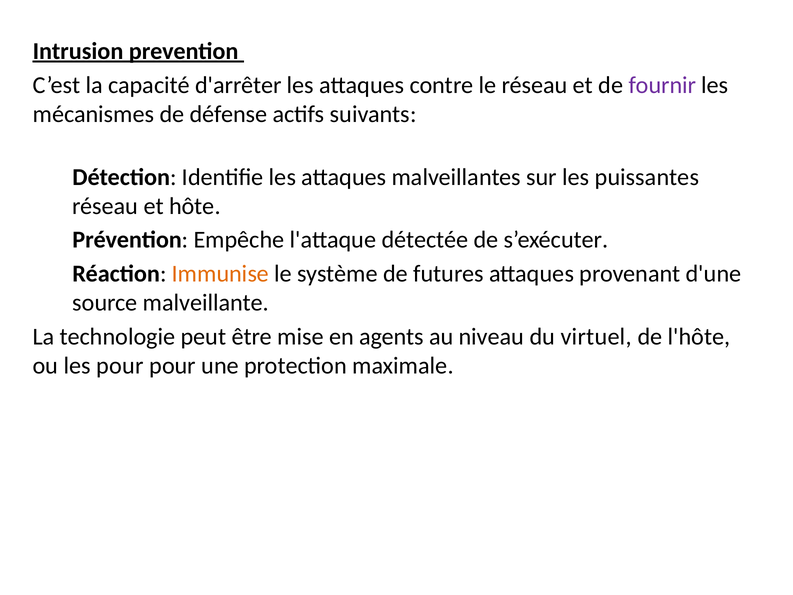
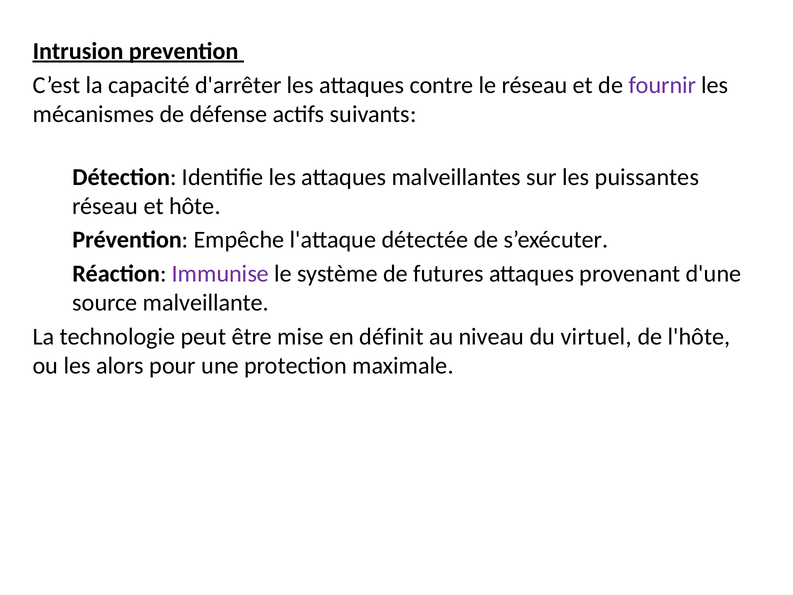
Immunise colour: orange -> purple
agents: agents -> définit
les pour: pour -> alors
